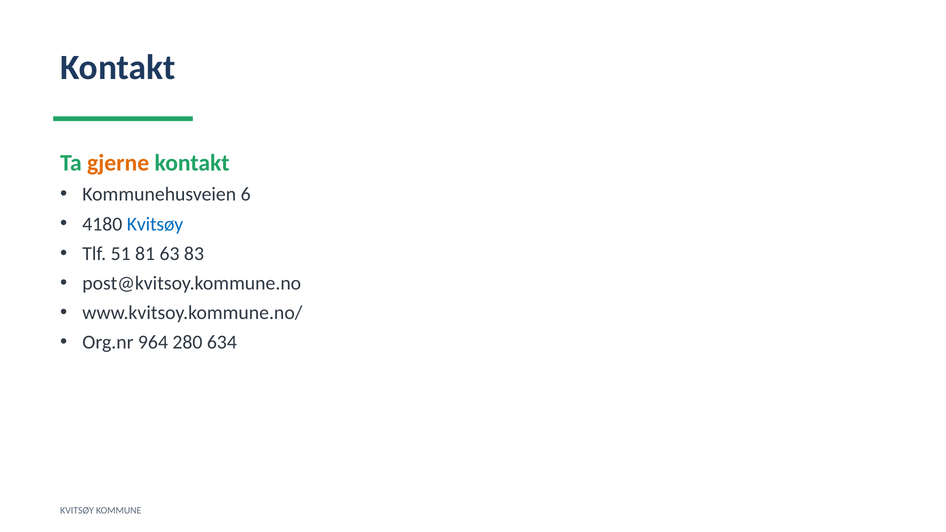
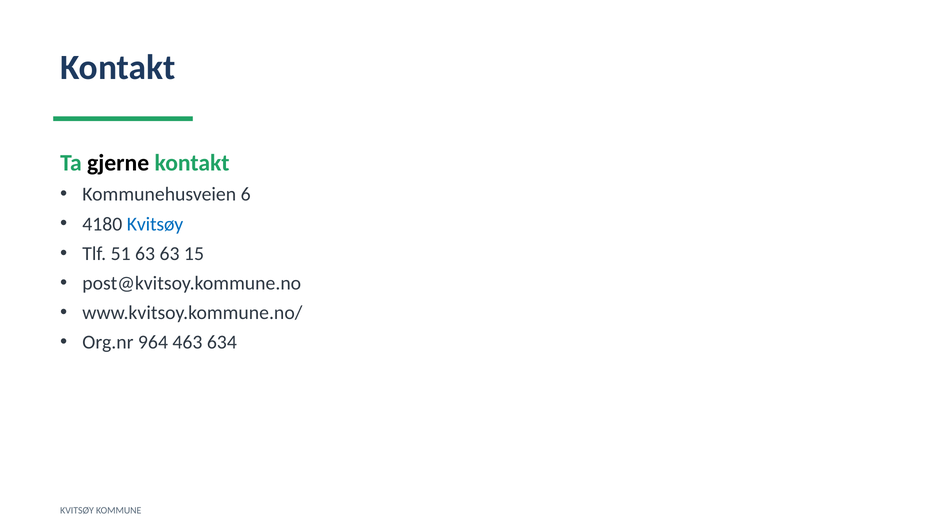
gjerne colour: orange -> black
51 81: 81 -> 63
83: 83 -> 15
280: 280 -> 463
